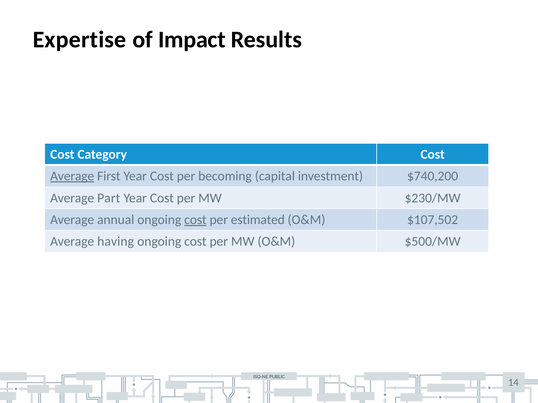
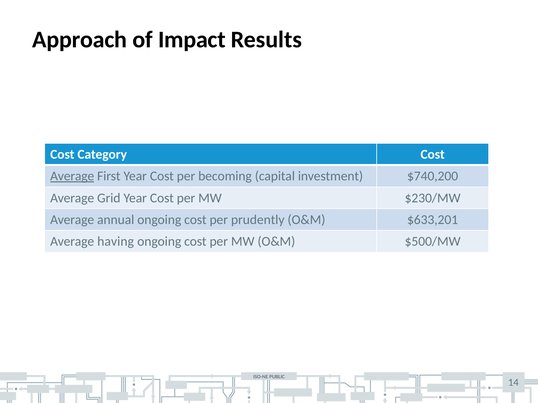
Expertise: Expertise -> Approach
Part: Part -> Grid
cost at (195, 220) underline: present -> none
estimated: estimated -> prudently
$107,502: $107,502 -> $633,201
